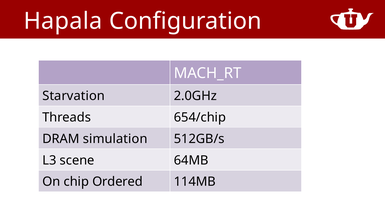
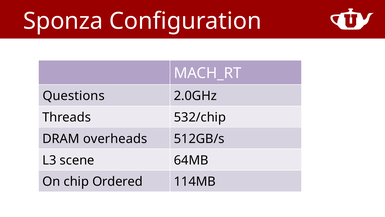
Hapala: Hapala -> Sponza
Starvation: Starvation -> Questions
654/chip: 654/chip -> 532/chip
simulation: simulation -> overheads
